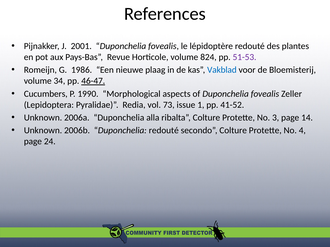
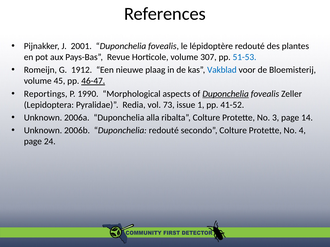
824: 824 -> 307
51-53 colour: purple -> blue
1986: 1986 -> 1912
34: 34 -> 45
Cucumbers: Cucumbers -> Reportings
Duponchelia at (226, 94) underline: none -> present
